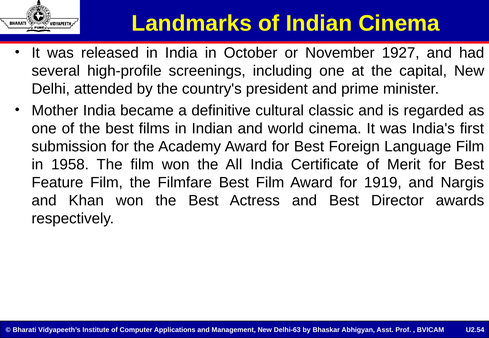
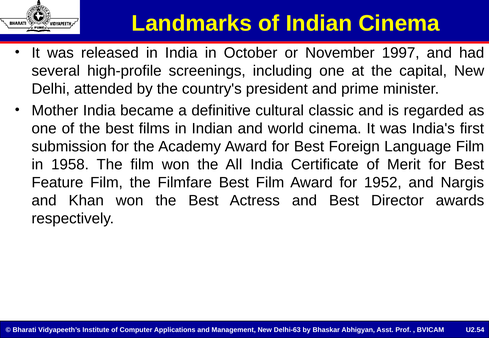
1927: 1927 -> 1997
1919: 1919 -> 1952
